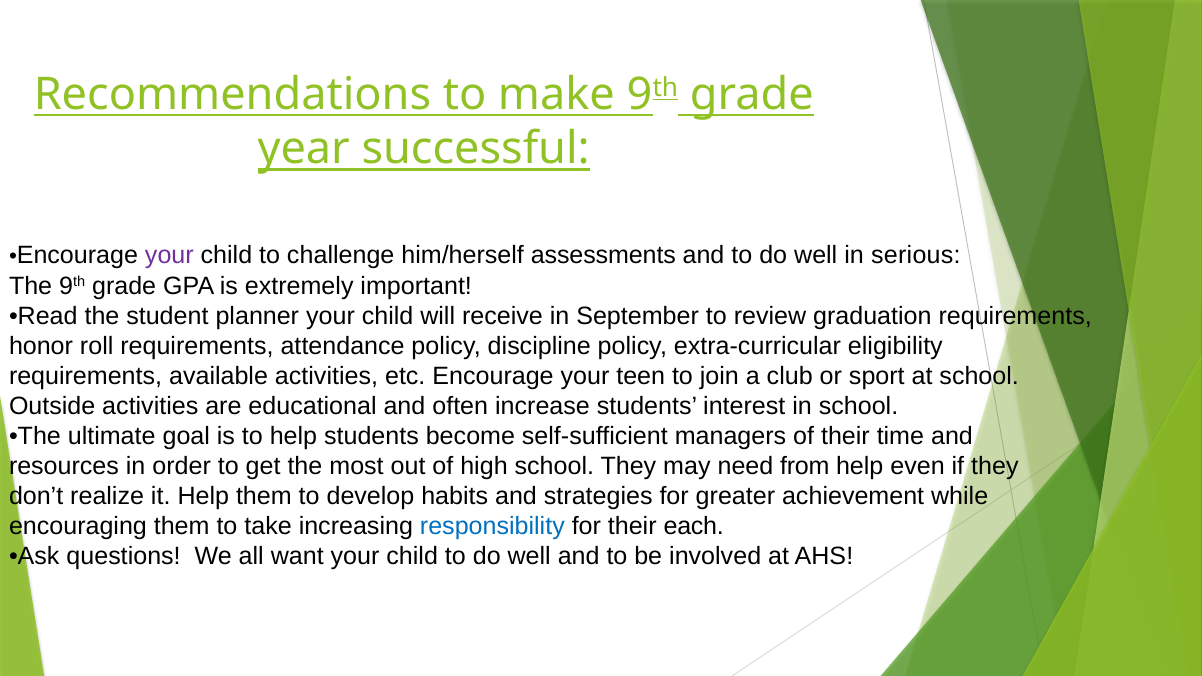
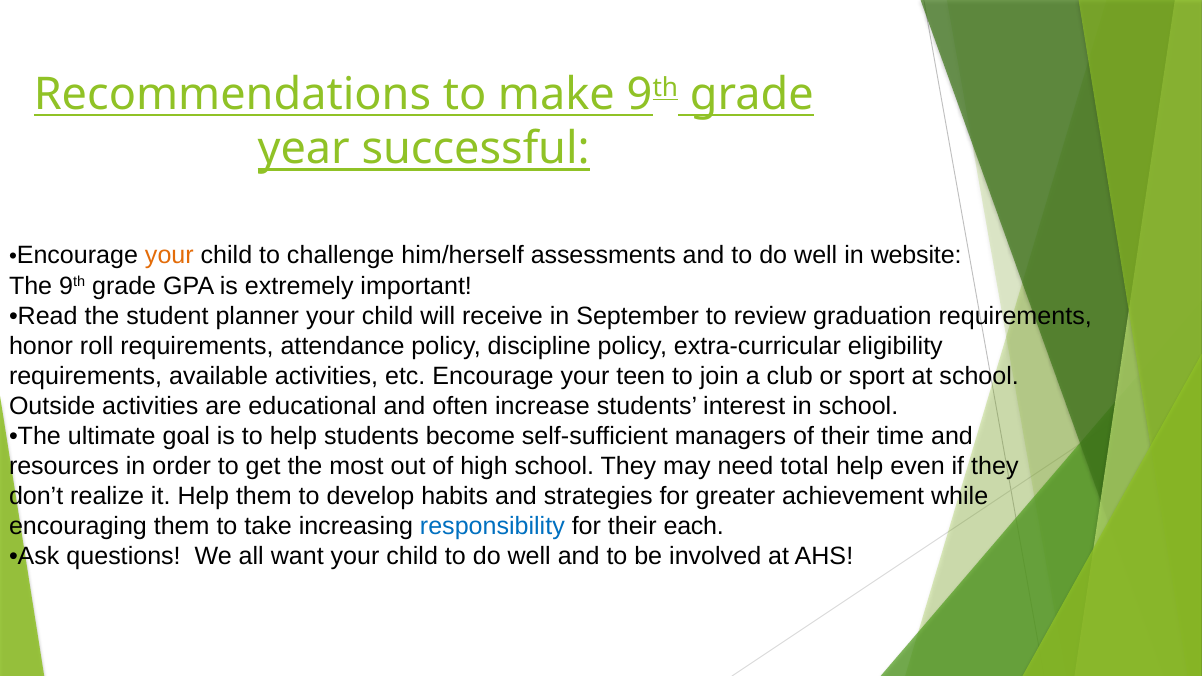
your at (169, 256) colour: purple -> orange
serious: serious -> website
from: from -> total
